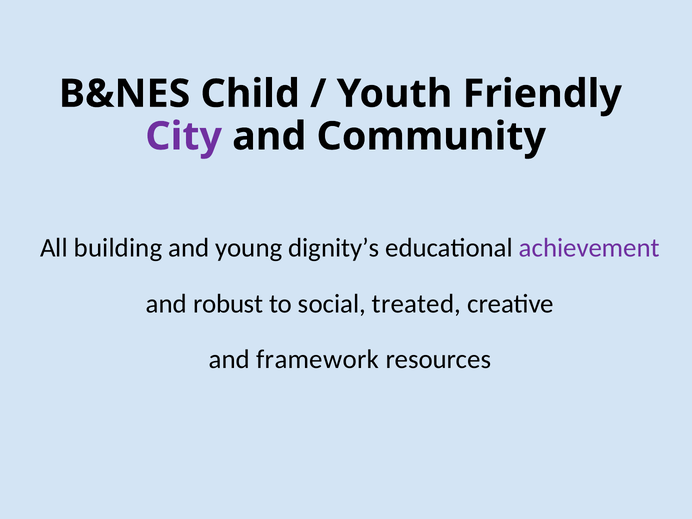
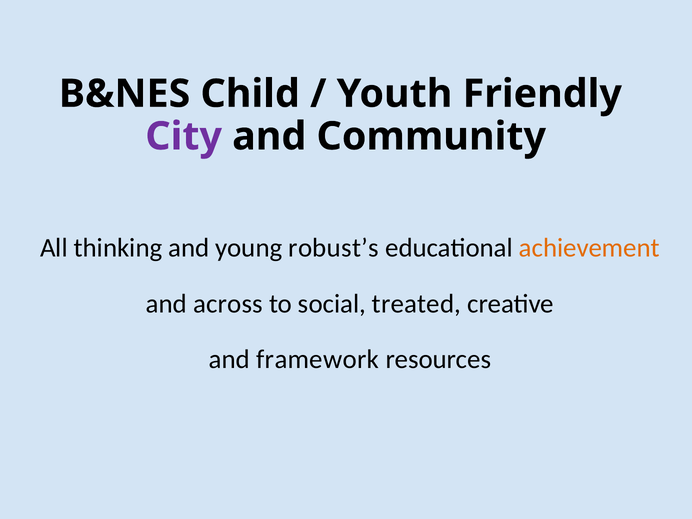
building: building -> thinking
dignity’s: dignity’s -> robust’s
achievement colour: purple -> orange
robust: robust -> across
